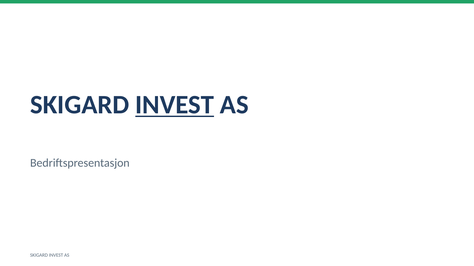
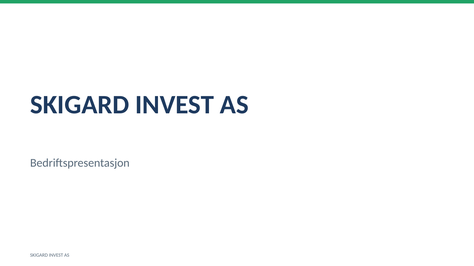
INVEST at (175, 105) underline: present -> none
